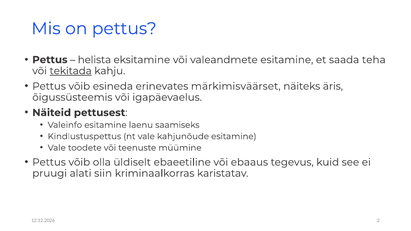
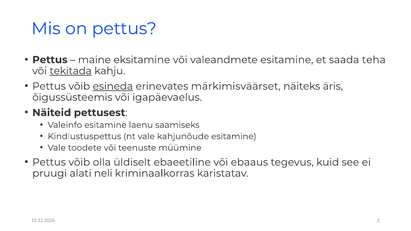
helista: helista -> maine
esineda underline: none -> present
siin: siin -> neli
